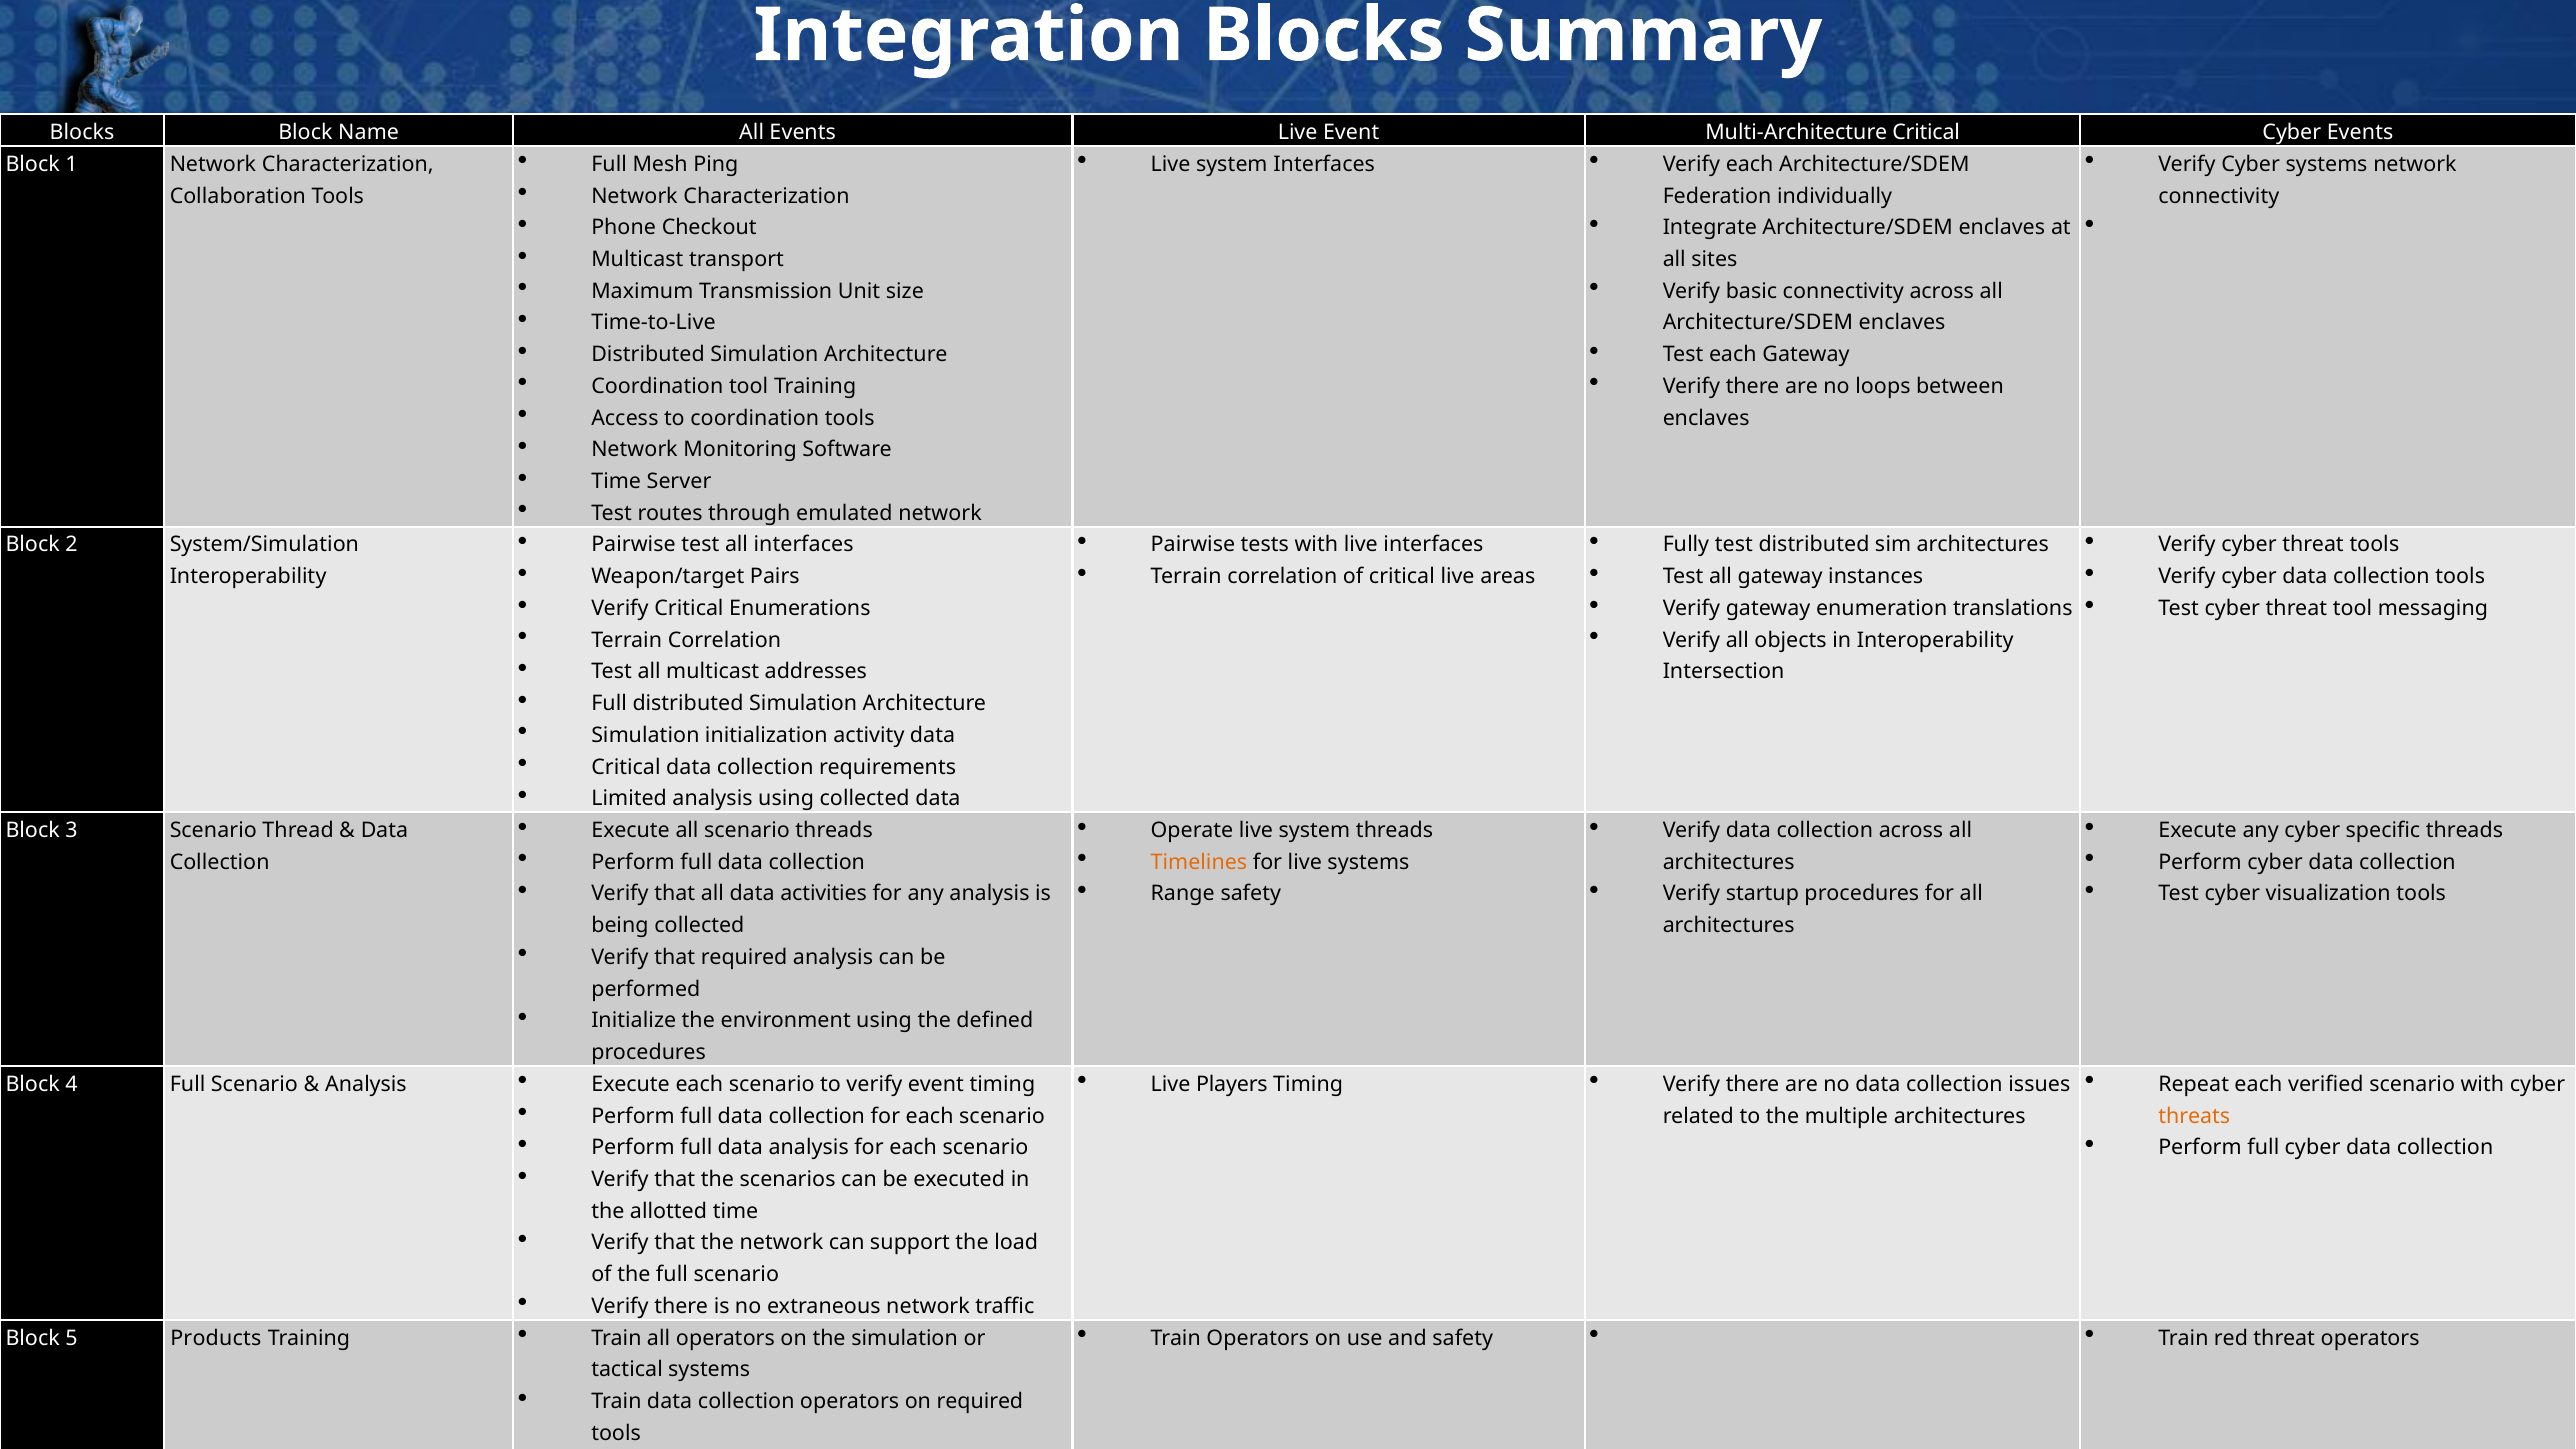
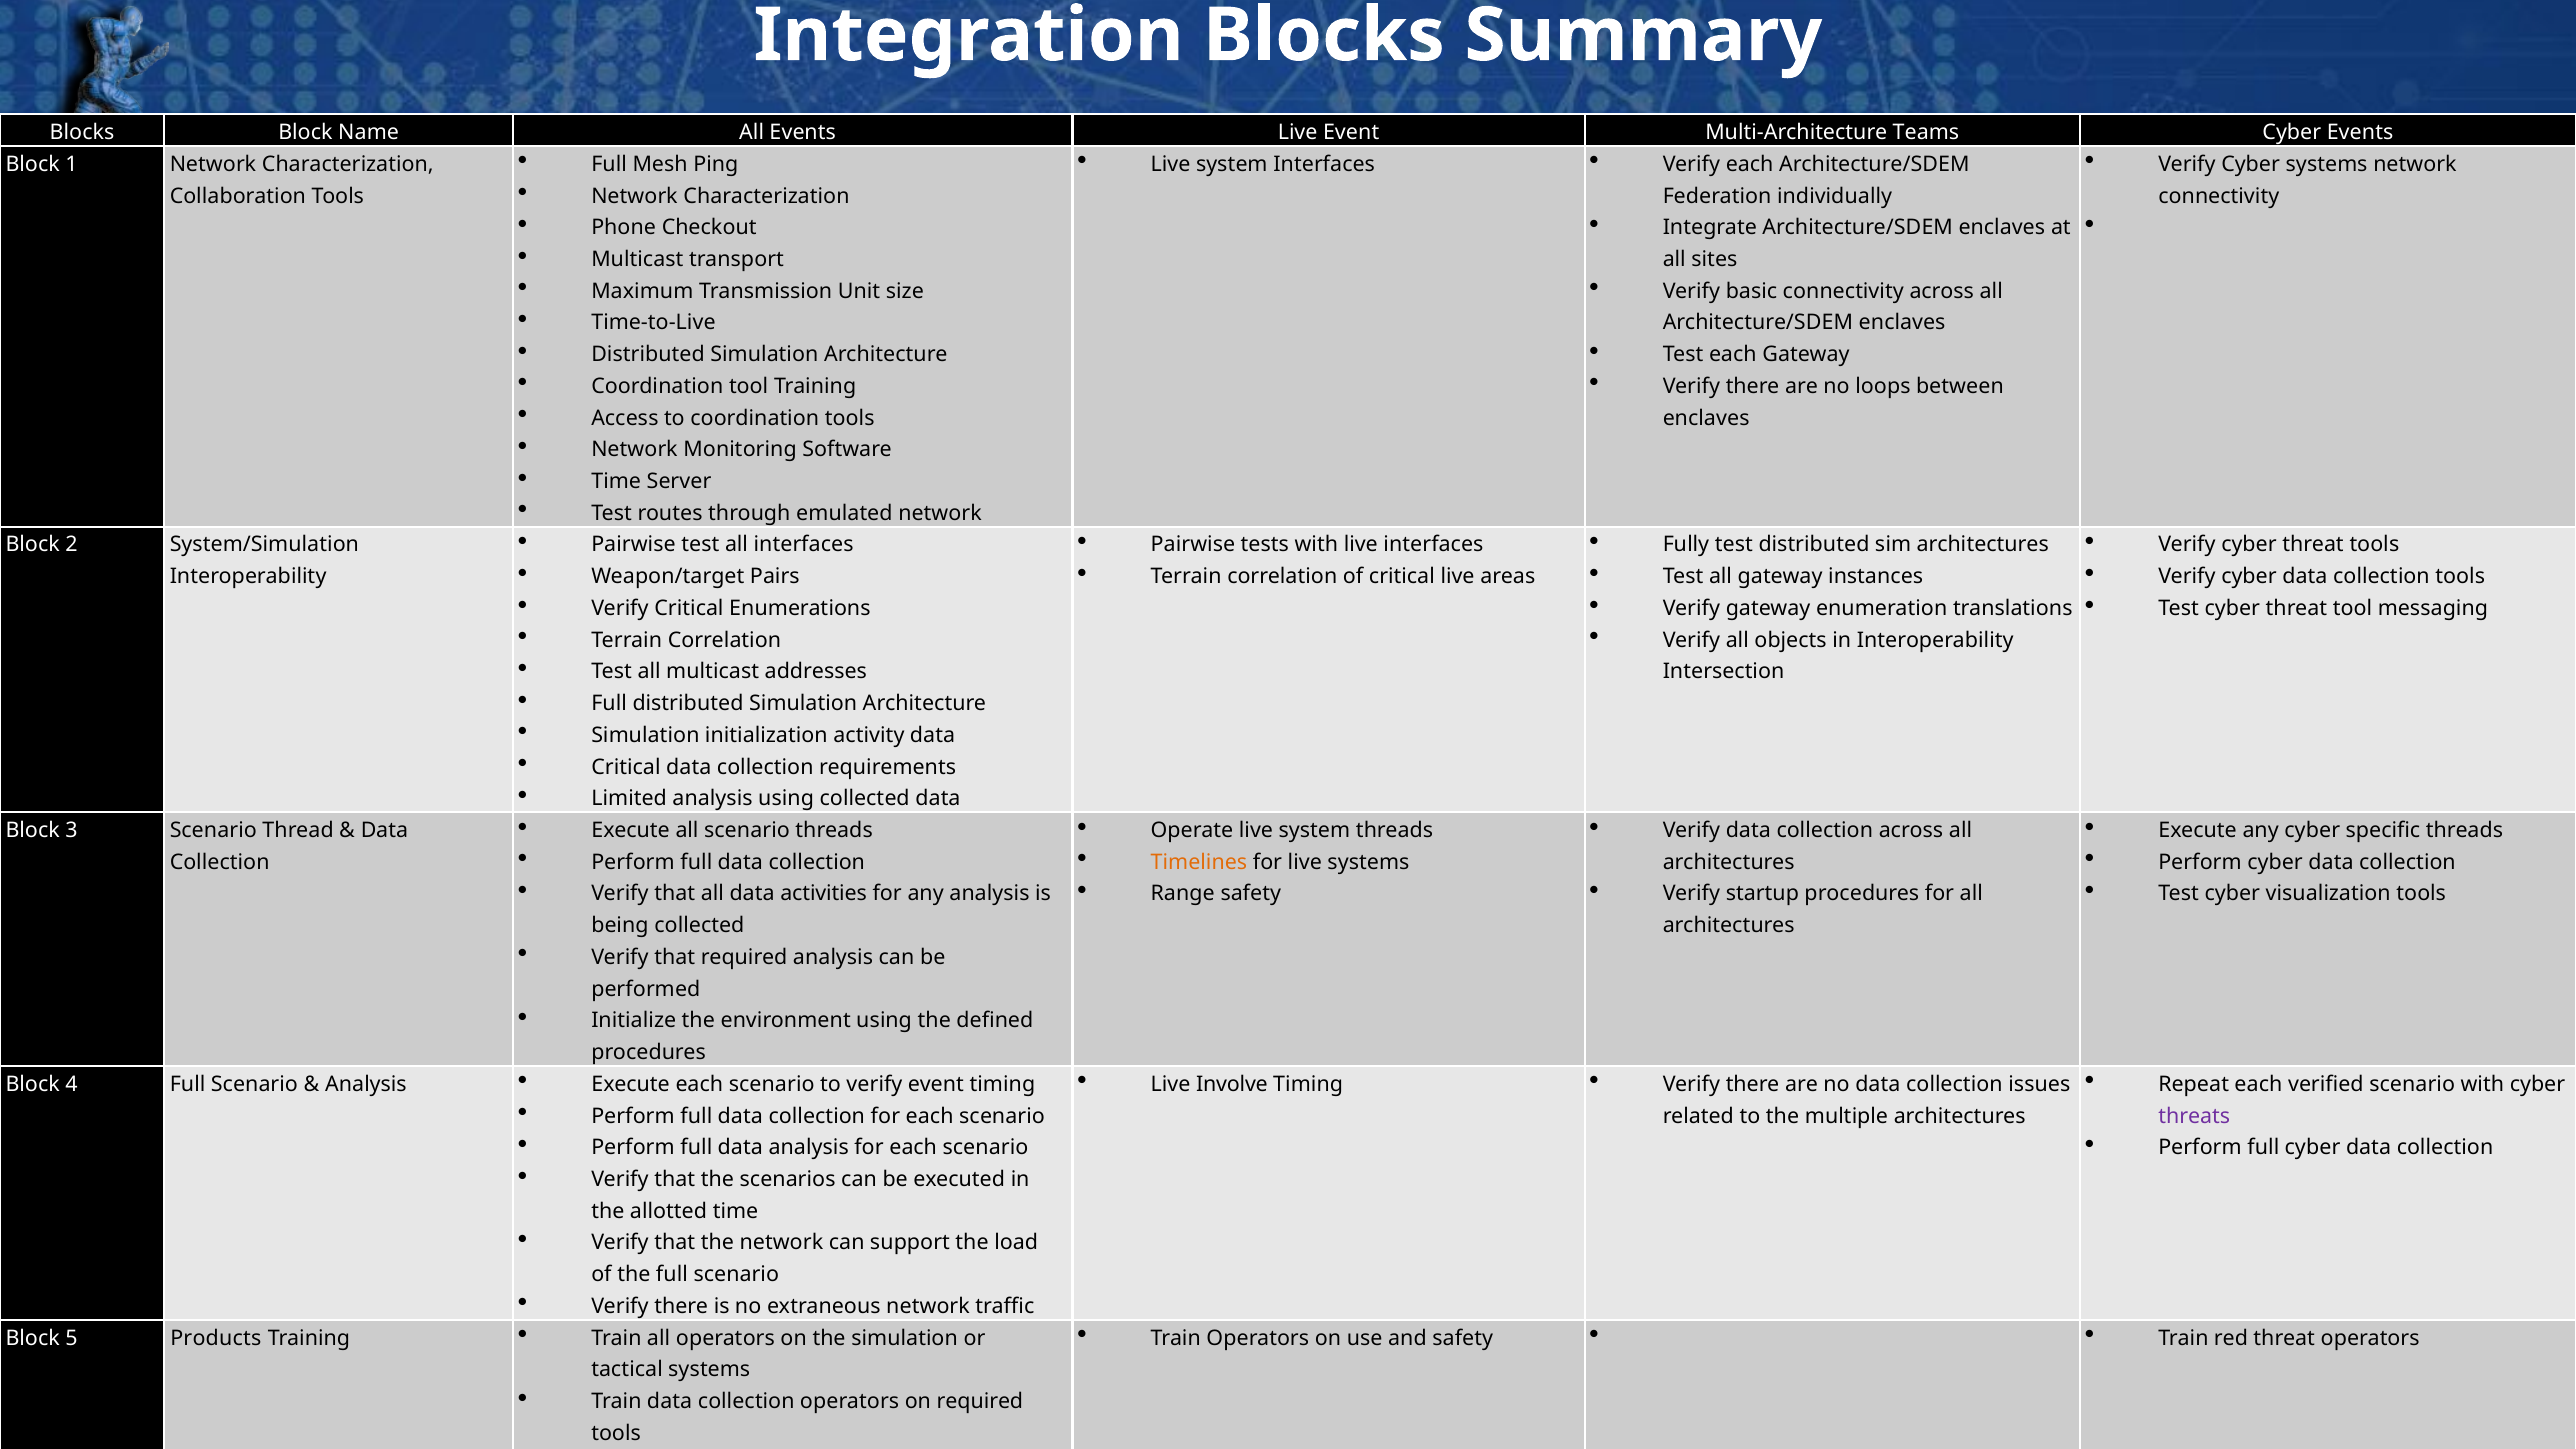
Multi-Architecture Critical: Critical -> Teams
Live Players: Players -> Involve
threats at (2194, 1116) colour: orange -> purple
